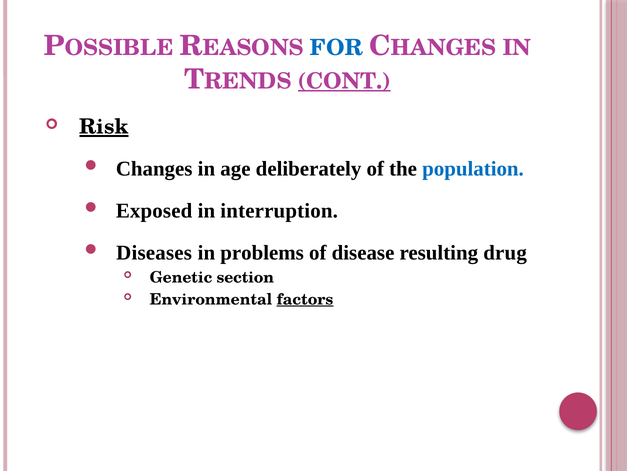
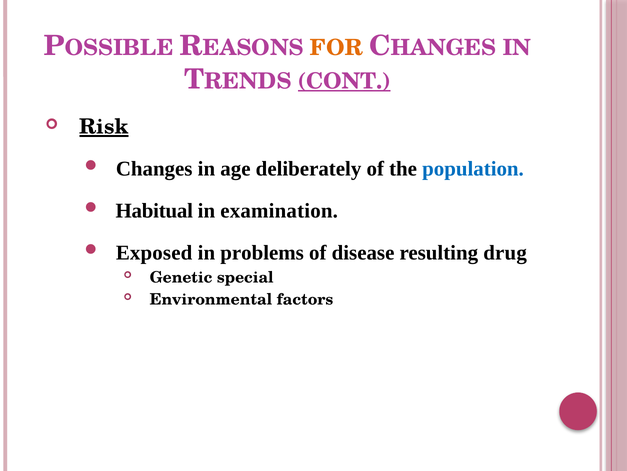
FOR colour: blue -> orange
Exposed: Exposed -> Habitual
interruption: interruption -> examination
Diseases: Diseases -> Exposed
section: section -> special
factors underline: present -> none
